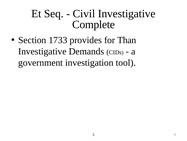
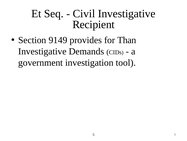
Complete: Complete -> Recipient
1733: 1733 -> 9149
